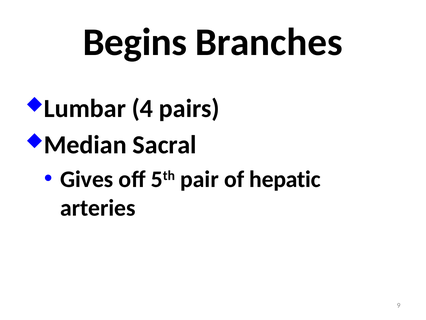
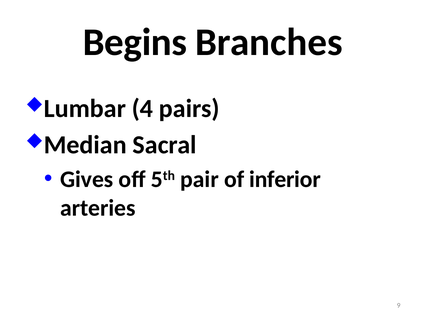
hepatic: hepatic -> inferior
